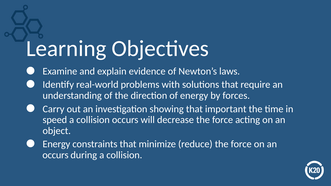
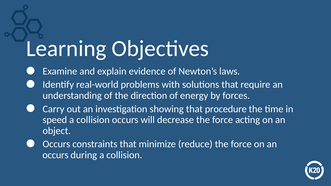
important: important -> procedure
Energy at (56, 144): Energy -> Occurs
